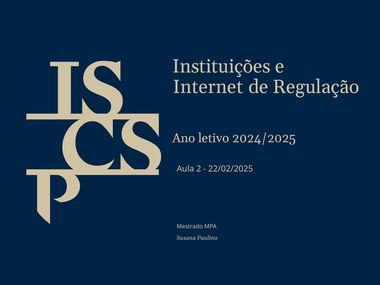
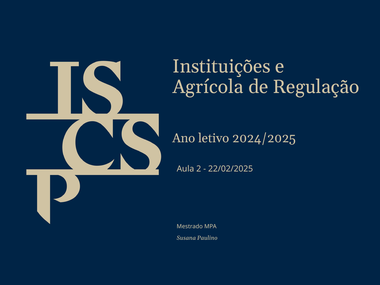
Internet: Internet -> Agrícola
